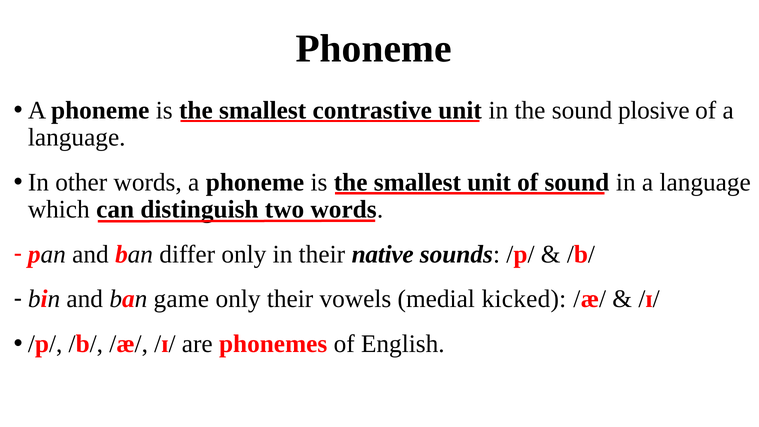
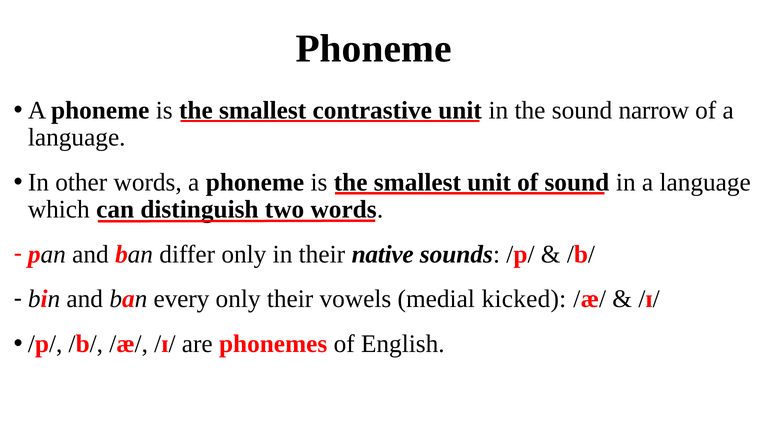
plosive: plosive -> narrow
game: game -> every
